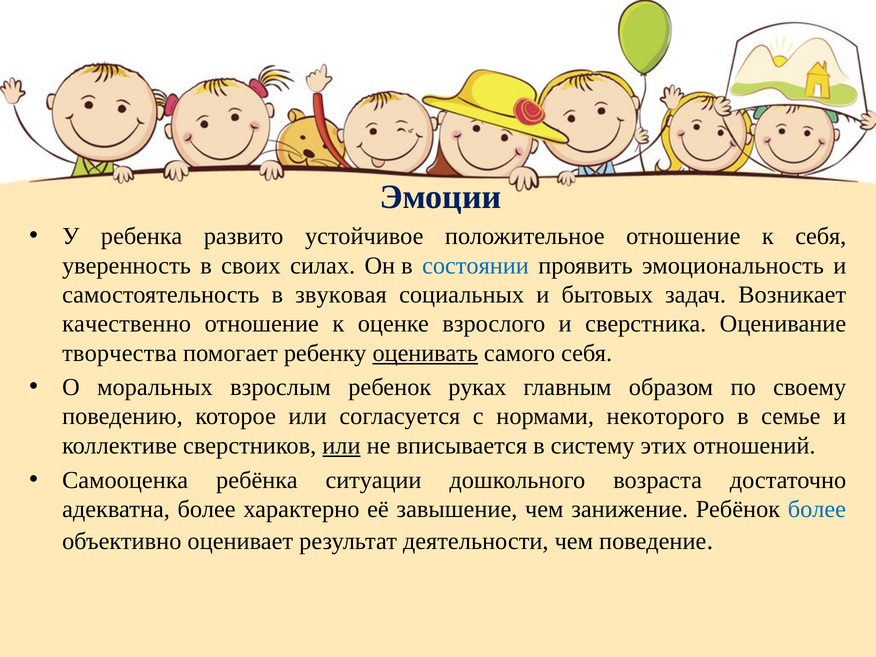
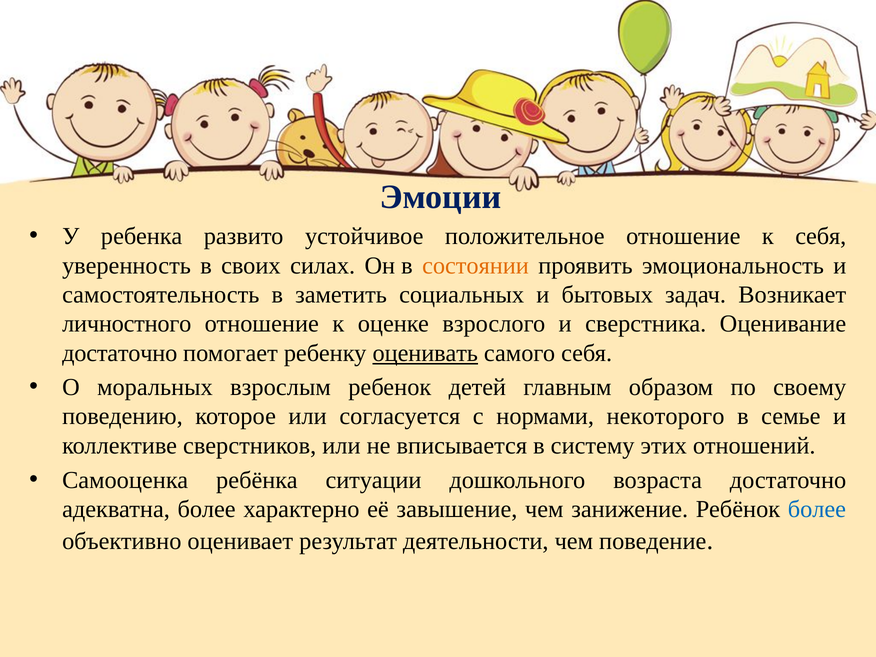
состоянии colour: blue -> orange
звуковая: звуковая -> заметить
качественно: качественно -> личностного
творчества at (120, 353): творчества -> достаточно
руках: руках -> детей
или at (341, 446) underline: present -> none
